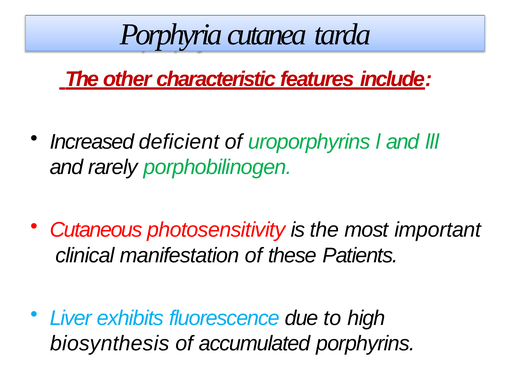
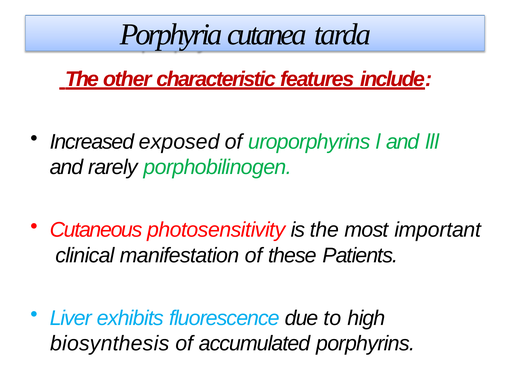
deficient: deficient -> exposed
